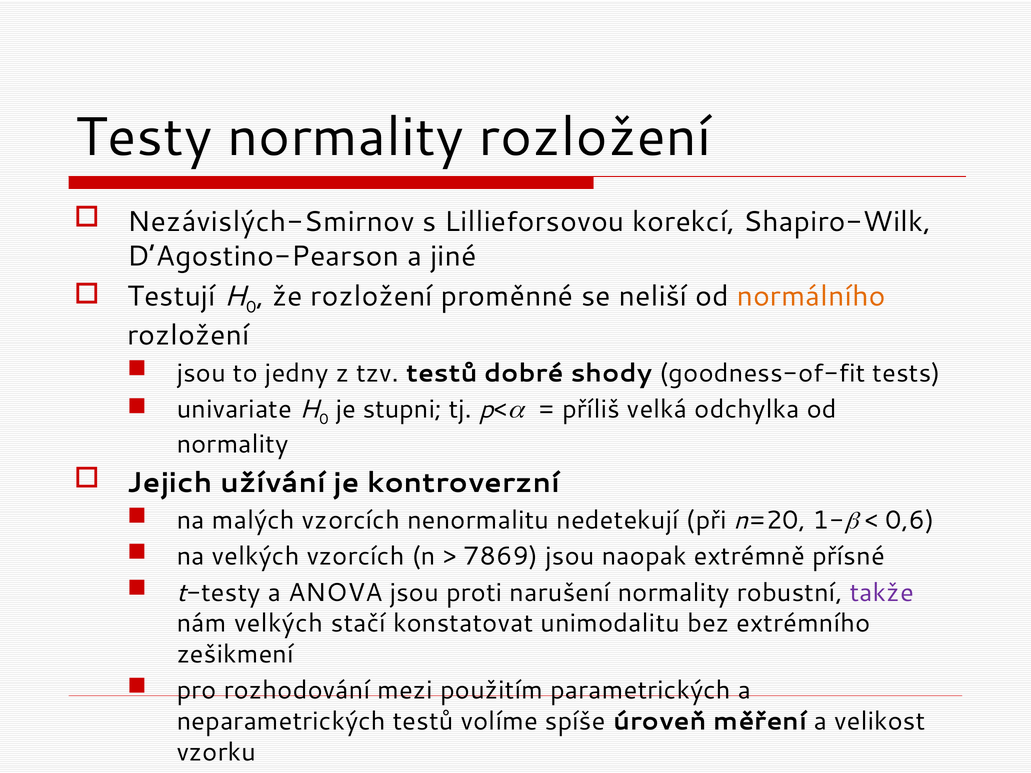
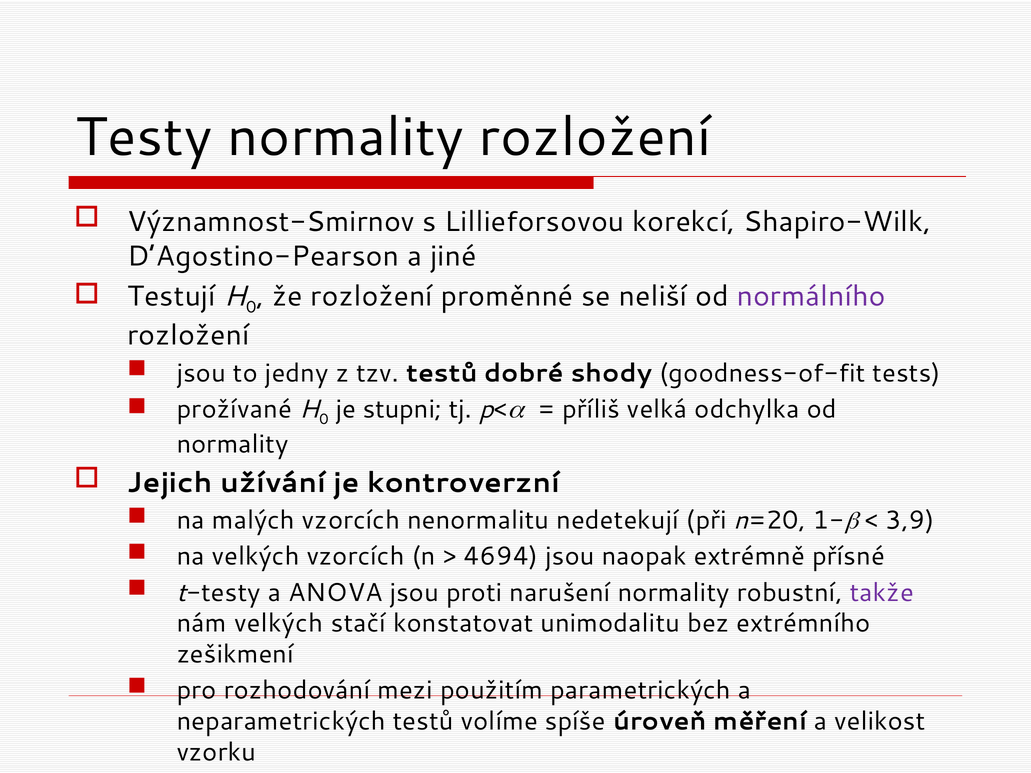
Nezávislých-Smirnov: Nezávislých-Smirnov -> Významnost-Smirnov
normálního colour: orange -> purple
univariate at (234, 409): univariate -> prožívané
0,6: 0,6 -> 3,9
7869: 7869 -> 4694
